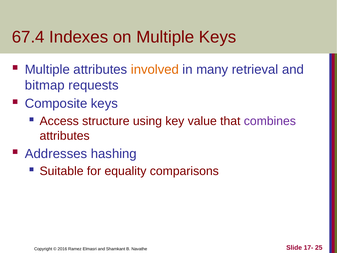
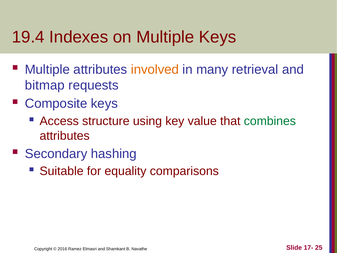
67.4: 67.4 -> 19.4
combines colour: purple -> green
Addresses: Addresses -> Secondary
